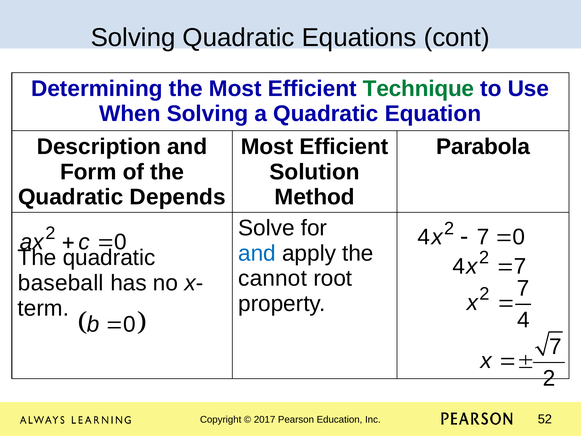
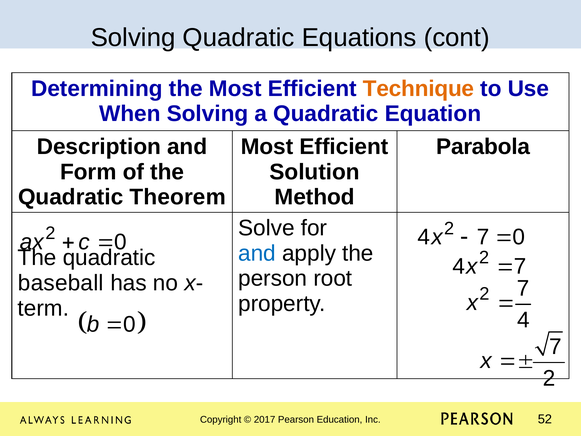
Technique colour: green -> orange
Depends: Depends -> Theorem
cannot: cannot -> person
